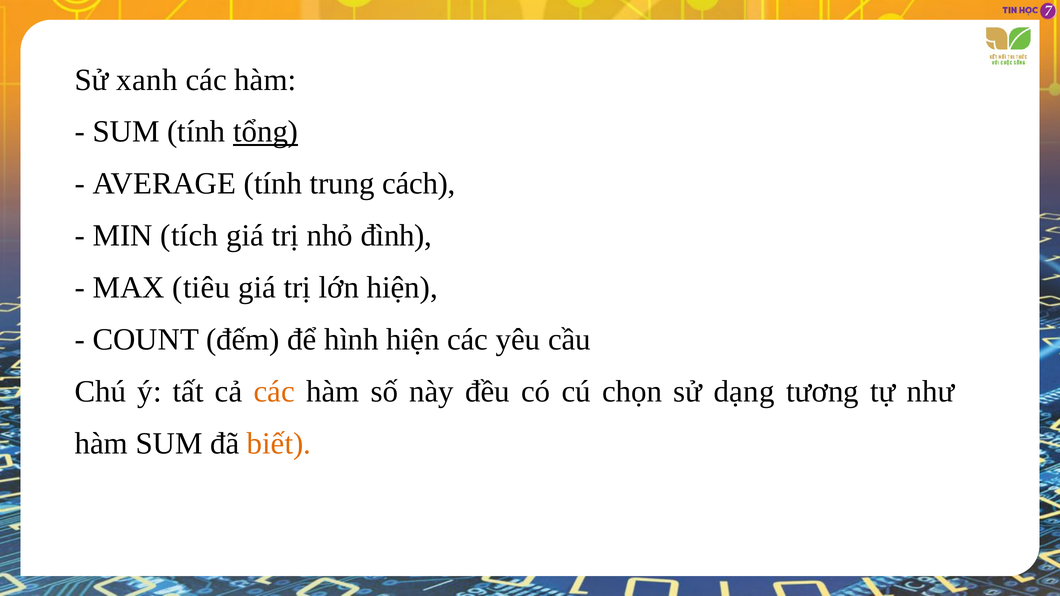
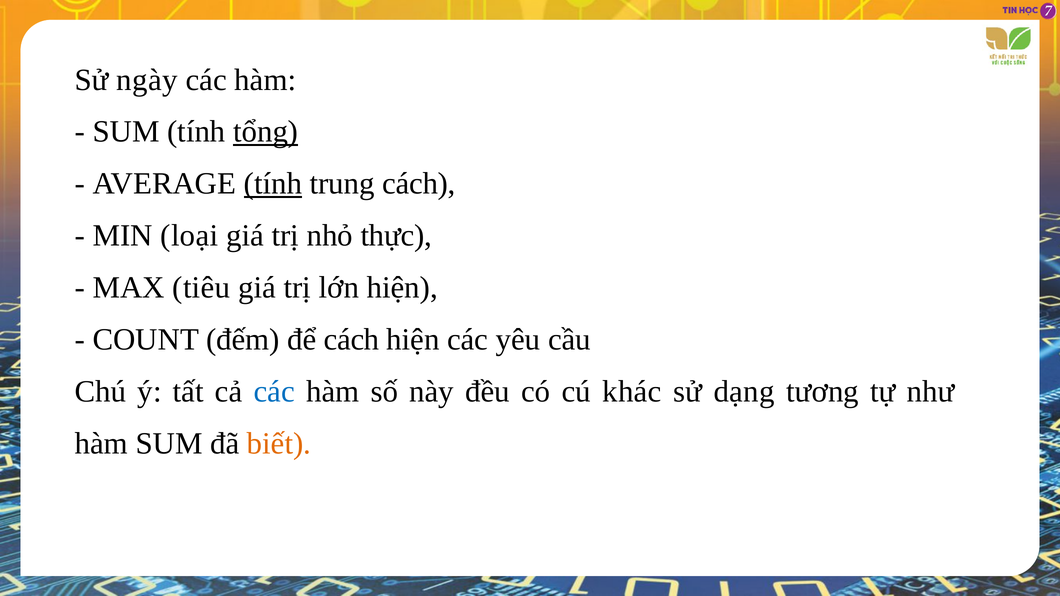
xanh: xanh -> ngày
tính at (273, 184) underline: none -> present
tích: tích -> loại
đình: đình -> thực
để hình: hình -> cách
các at (274, 392) colour: orange -> blue
chọn: chọn -> khác
